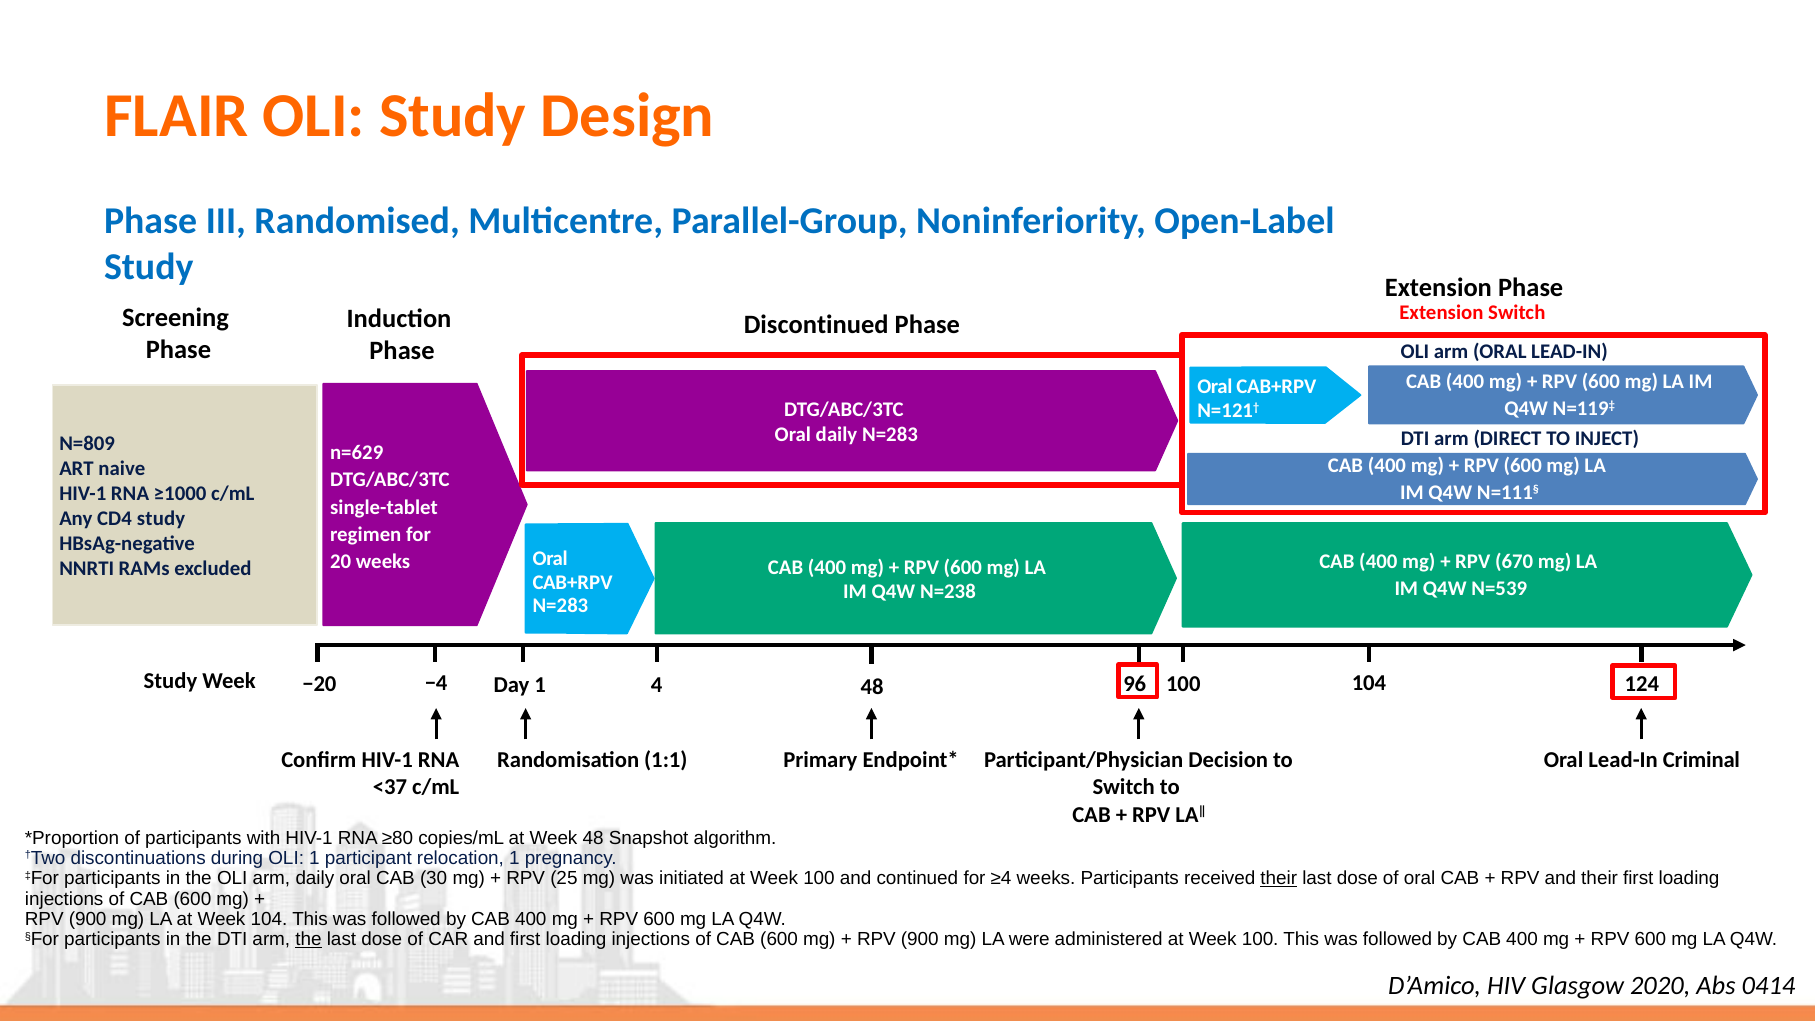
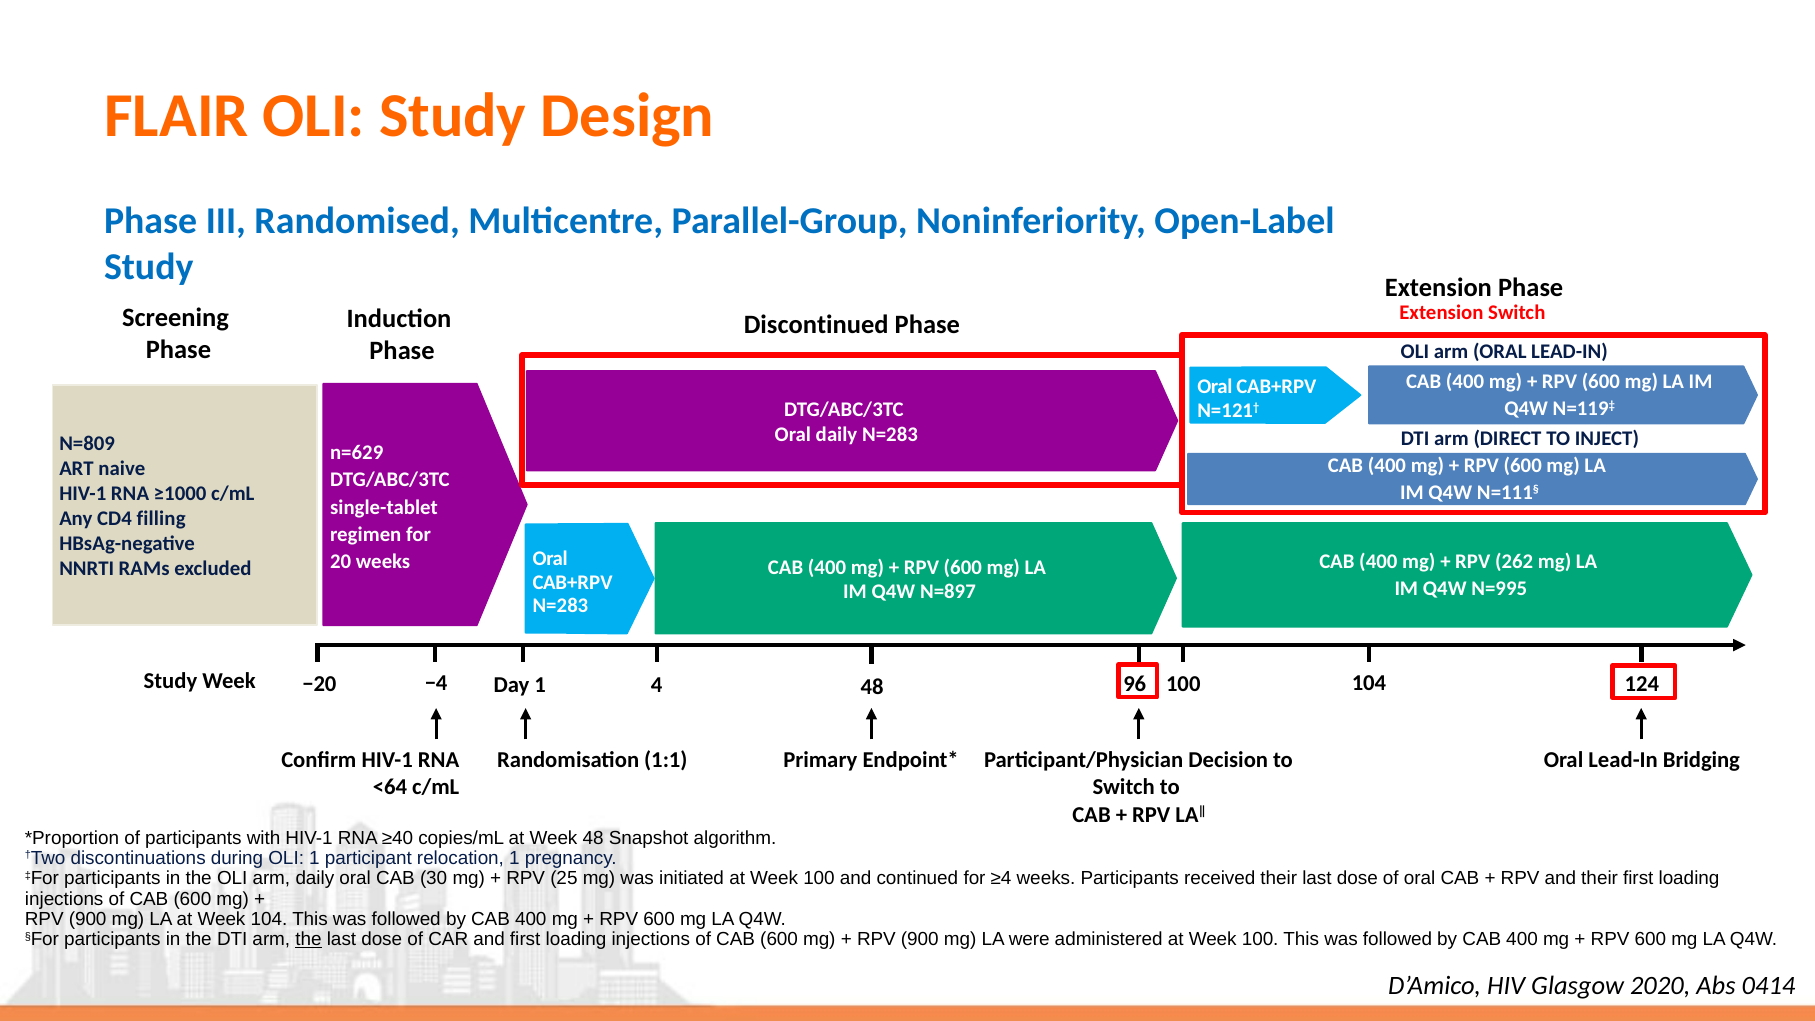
CD4 study: study -> filling
670: 670 -> 262
N=539: N=539 -> N=995
N=238: N=238 -> N=897
Criminal: Criminal -> Bridging
<37: <37 -> <64
≥80: ≥80 -> ≥40
their at (1279, 878) underline: present -> none
